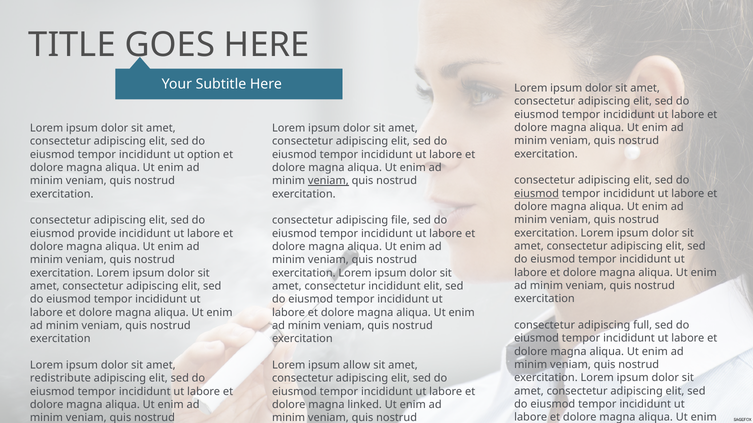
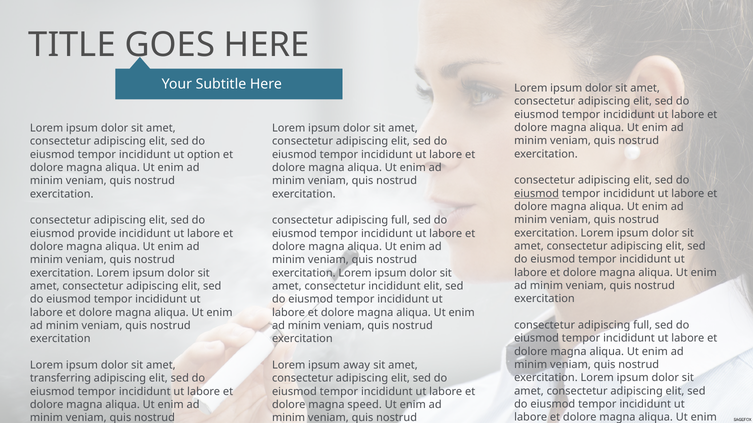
veniam at (328, 181) underline: present -> none
file at (400, 221): file -> full
allow: allow -> away
redistribute: redistribute -> transferring
linked: linked -> speed
